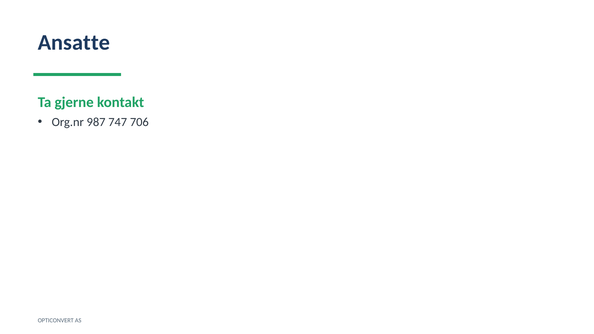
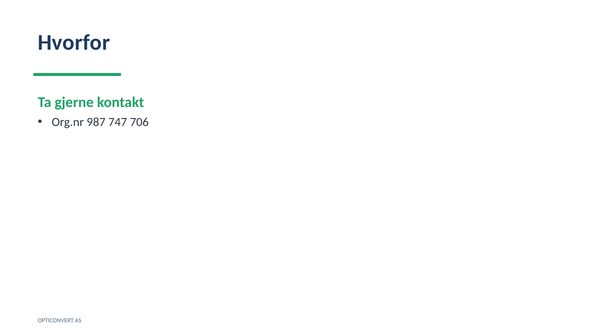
Ansatte: Ansatte -> Hvorfor
